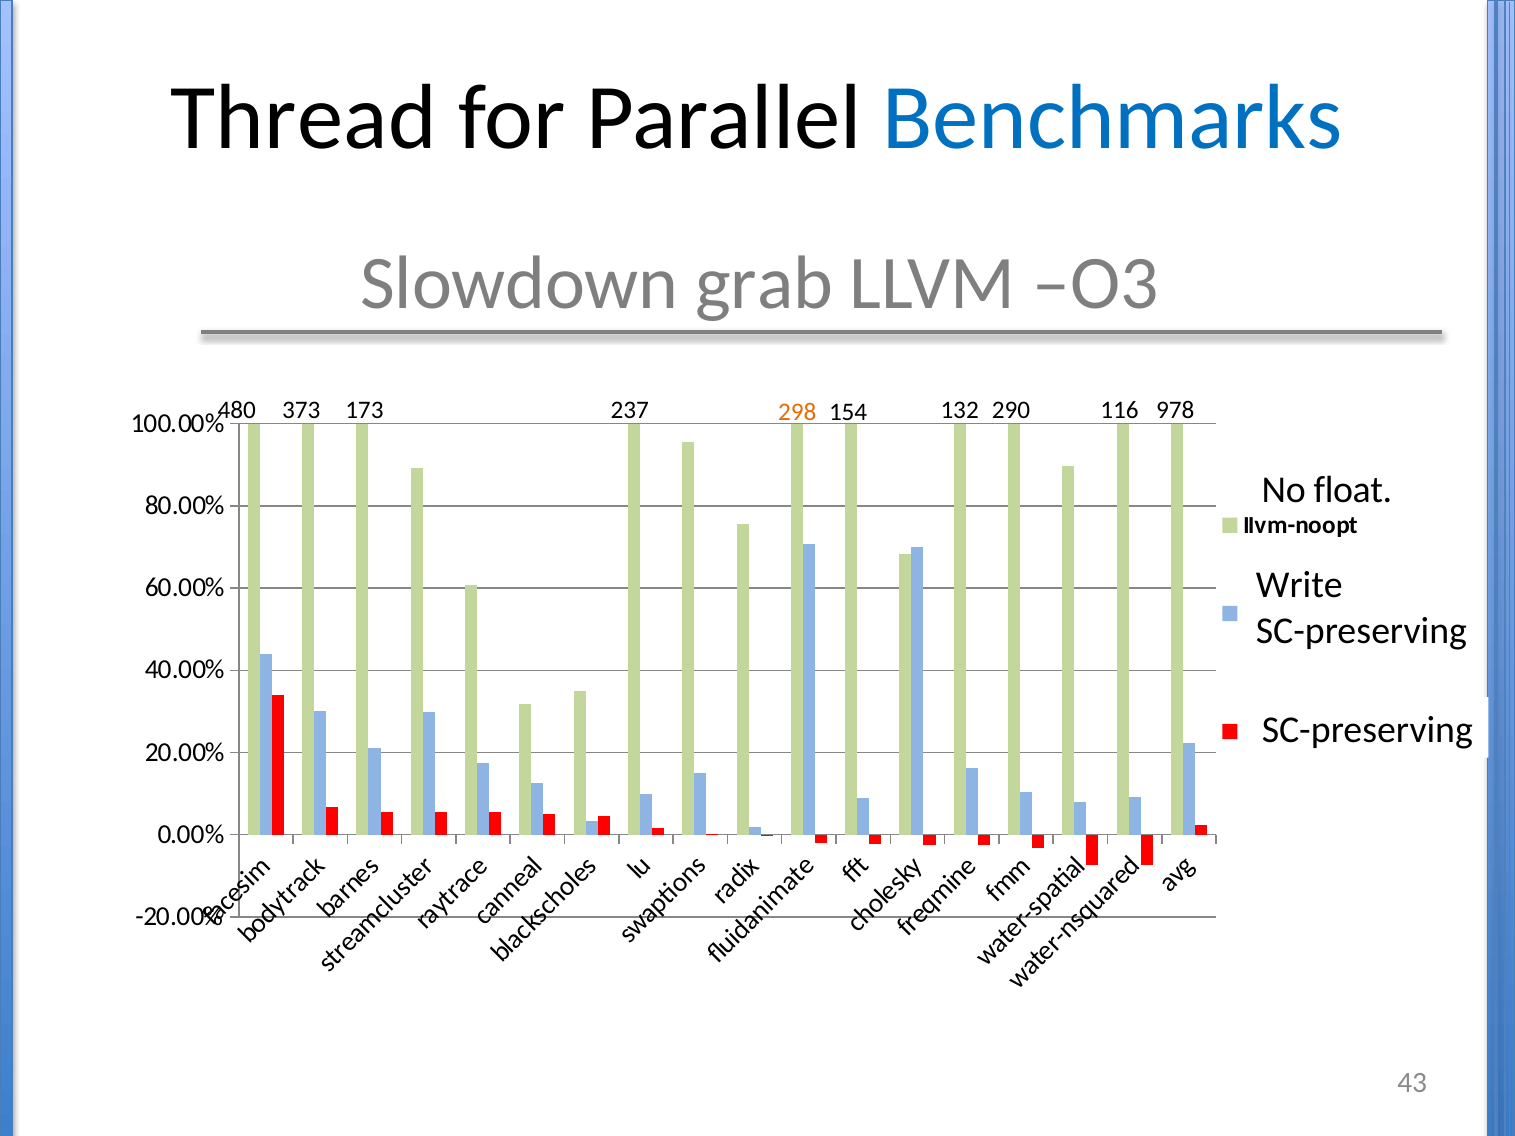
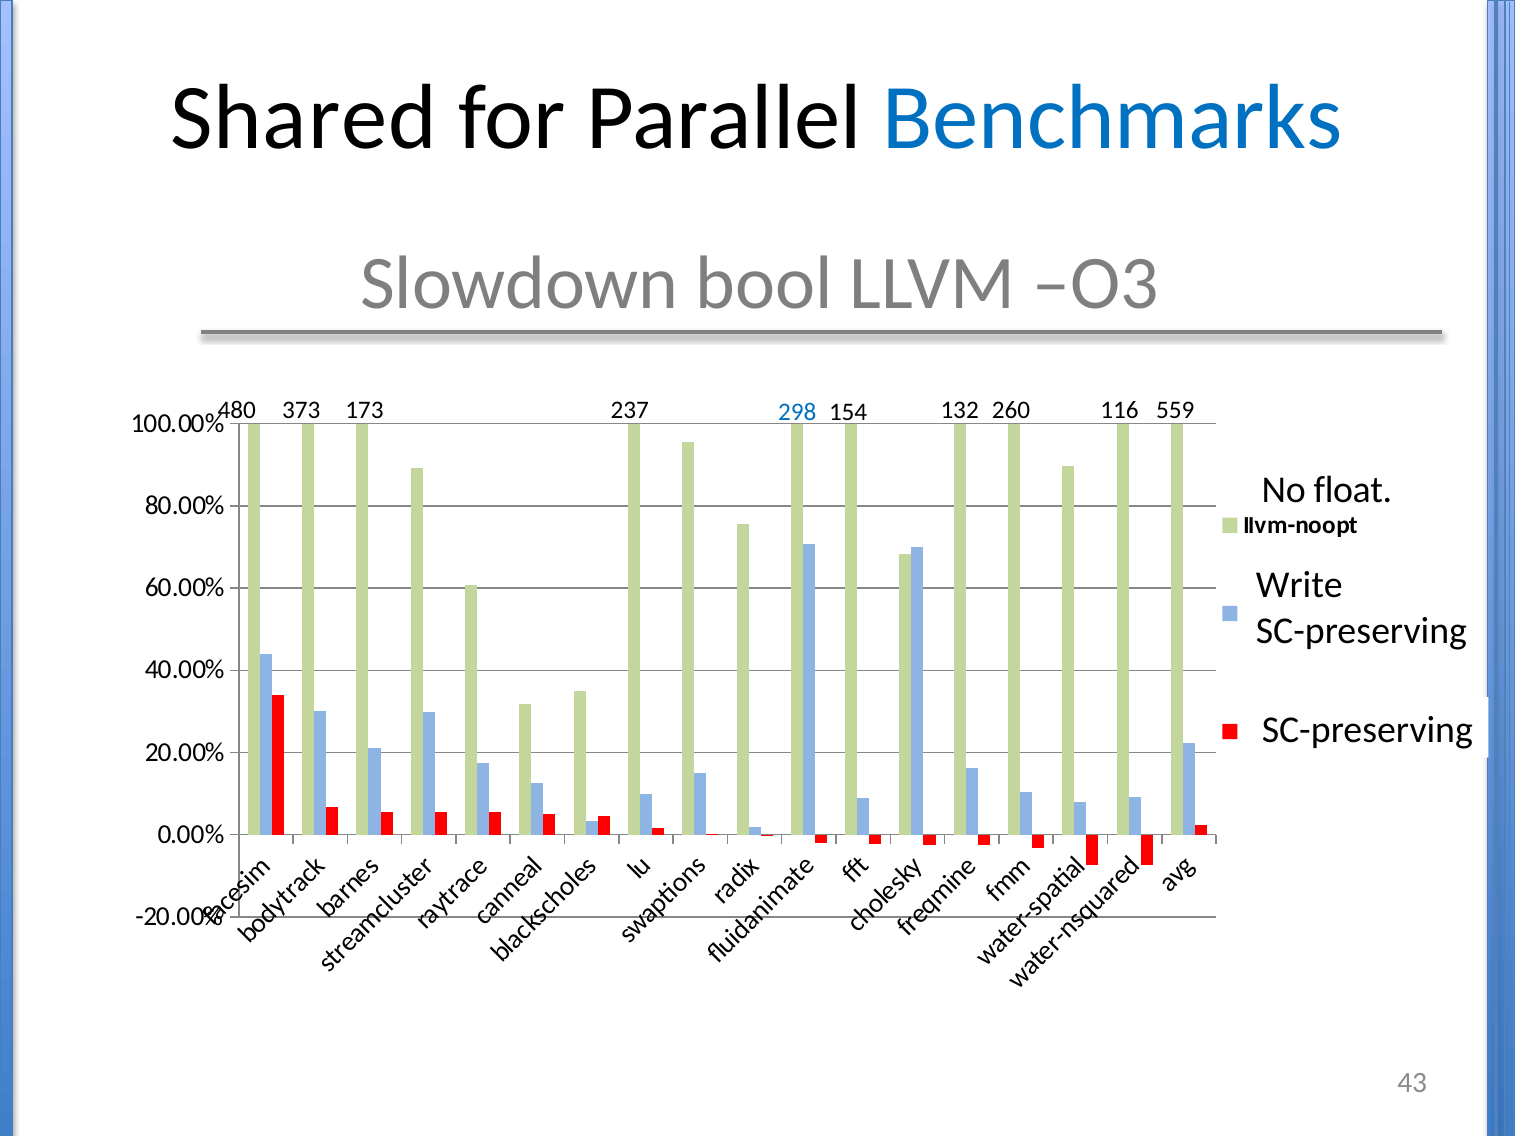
Thread: Thread -> Shared
grab: grab -> bool
298 colour: orange -> blue
290: 290 -> 260
978: 978 -> 559
